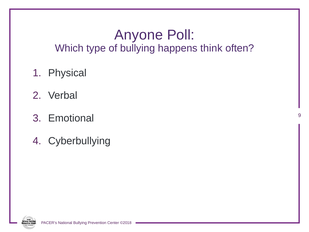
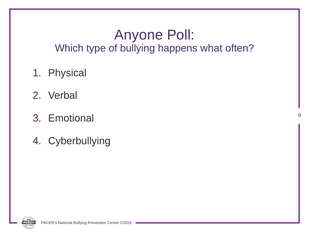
think: think -> what
